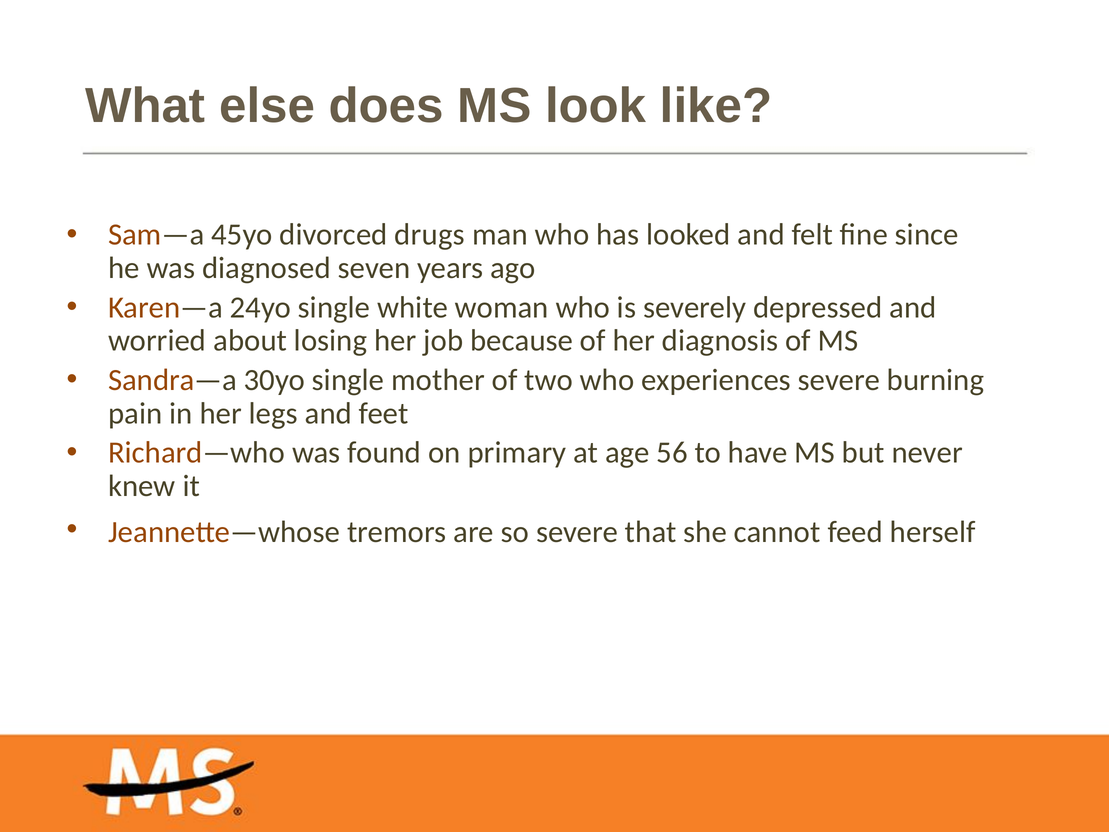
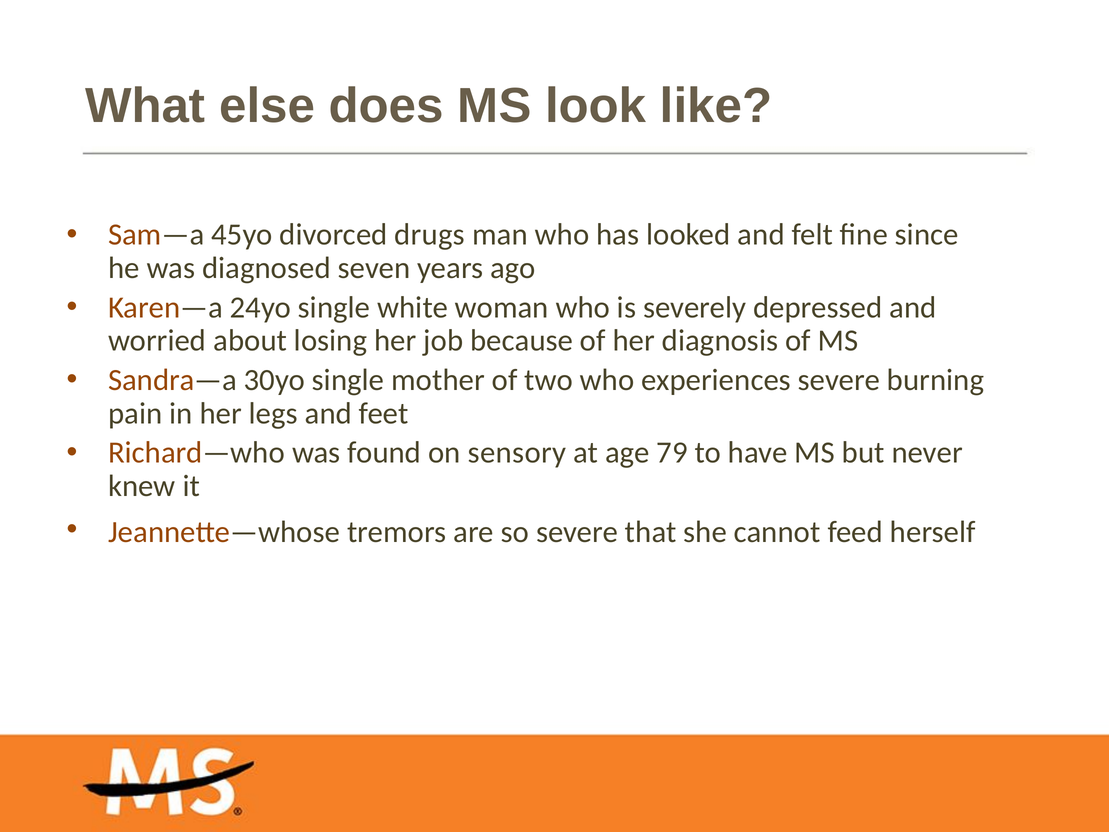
primary: primary -> sensory
56: 56 -> 79
